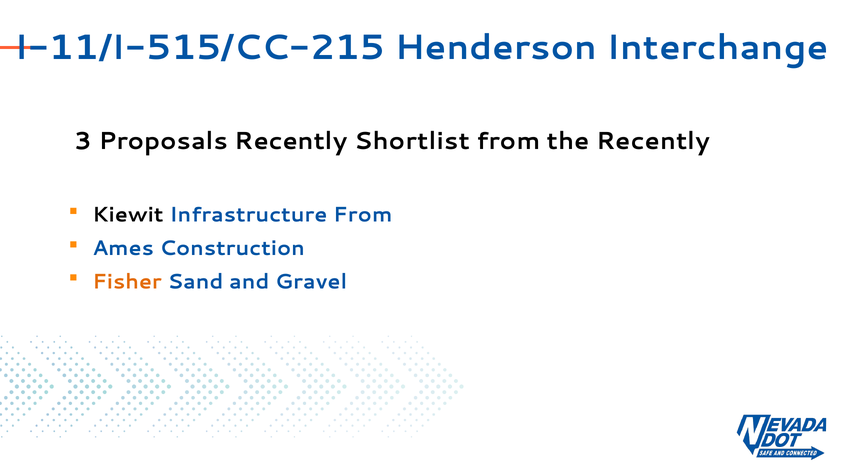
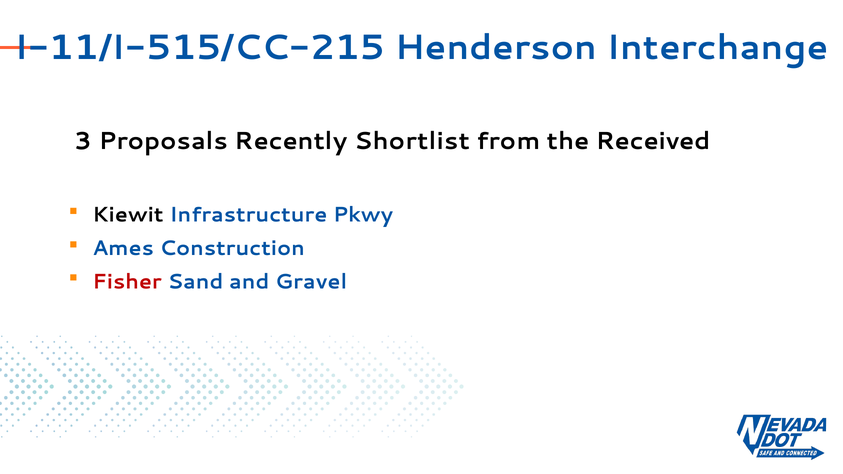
the Recently: Recently -> Received
Infrastructure From: From -> Pkwy
Fisher colour: orange -> red
